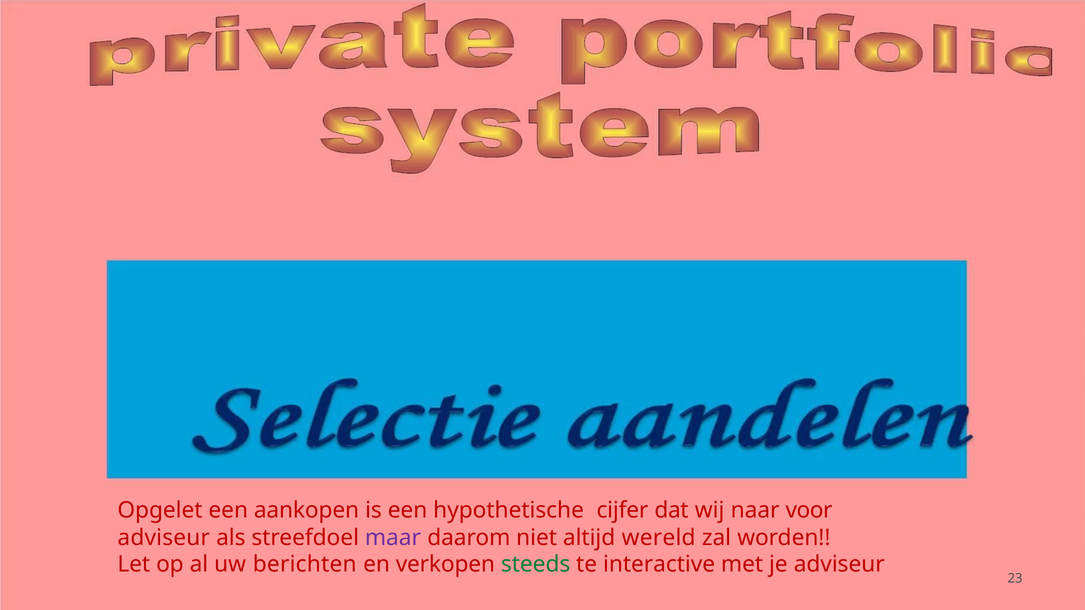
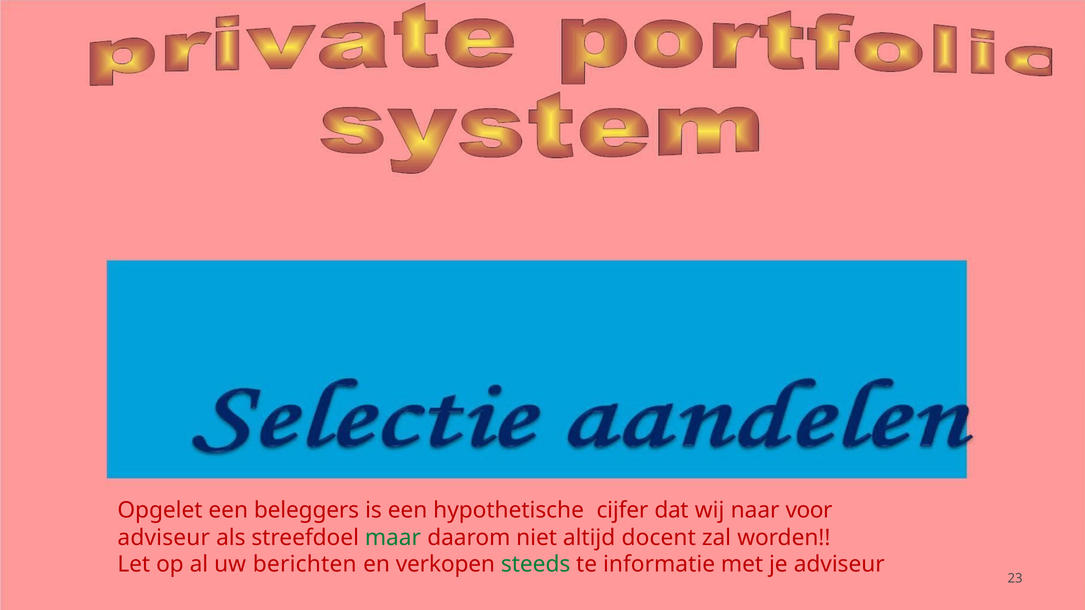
aankopen: aankopen -> beleggers
maar colour: purple -> green
wereld: wereld -> docent
interactive: interactive -> informatie
